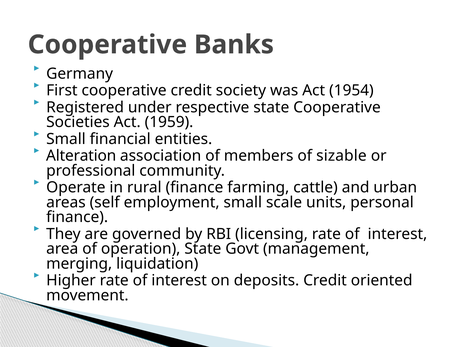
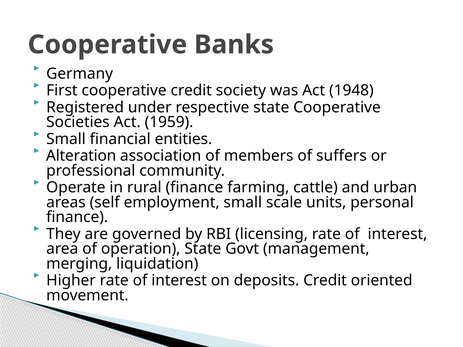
1954: 1954 -> 1948
sizable: sizable -> suffers
